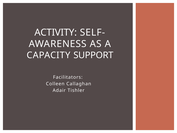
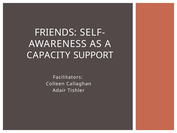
ACTIVITY: ACTIVITY -> FRIENDS
